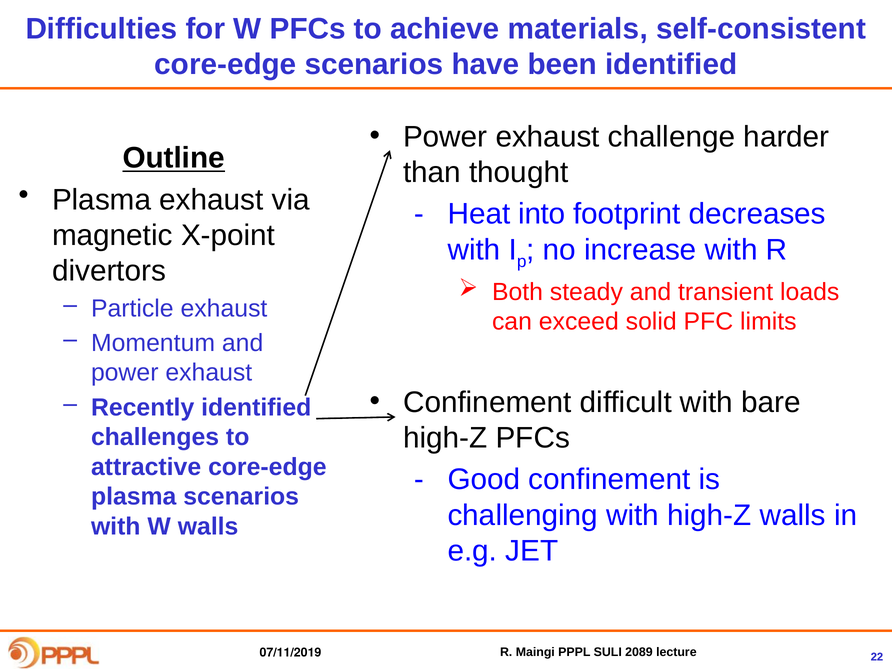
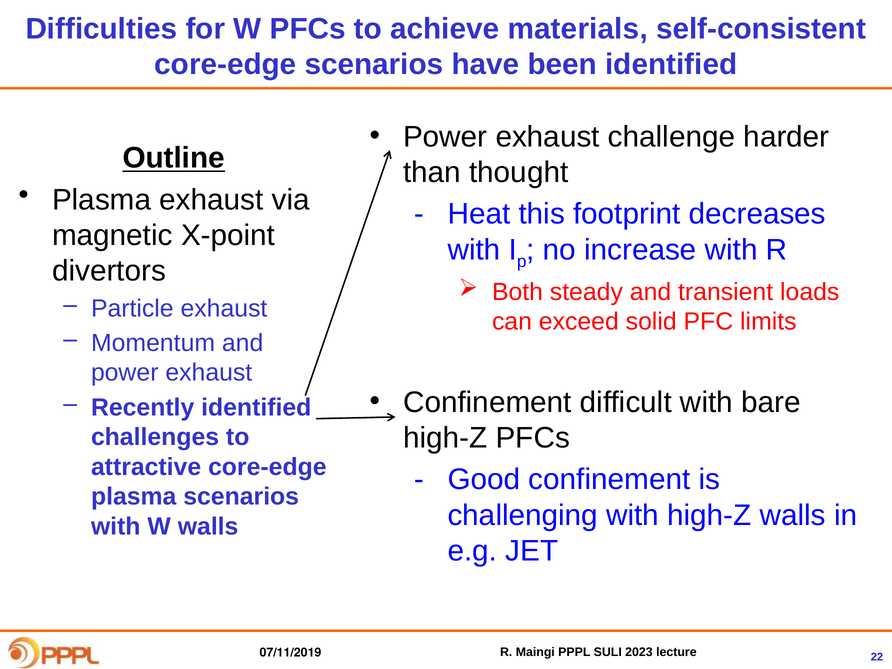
into: into -> this
2089: 2089 -> 2023
